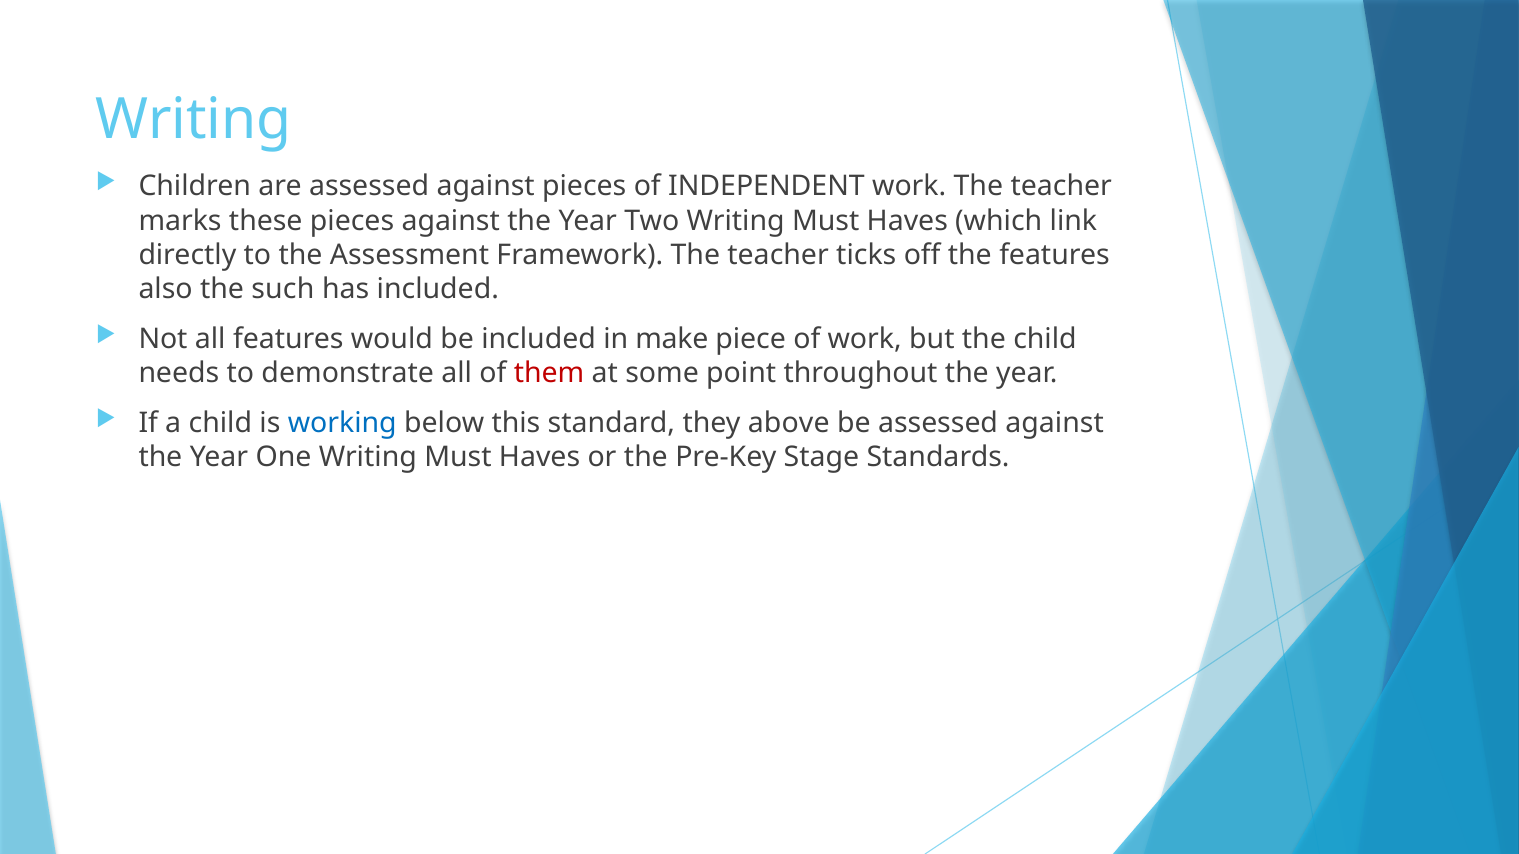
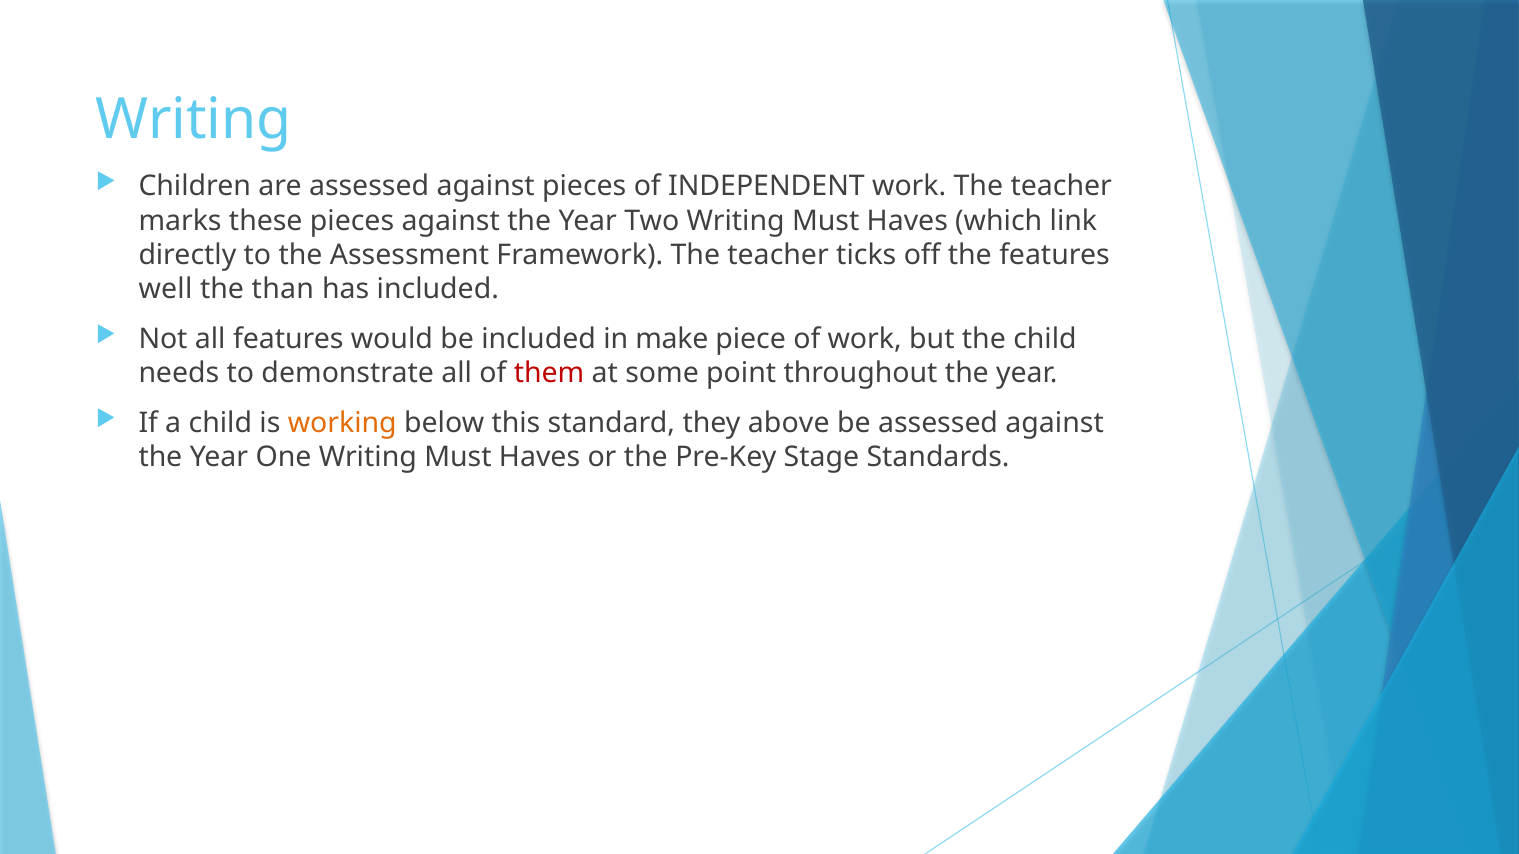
also: also -> well
such: such -> than
working colour: blue -> orange
